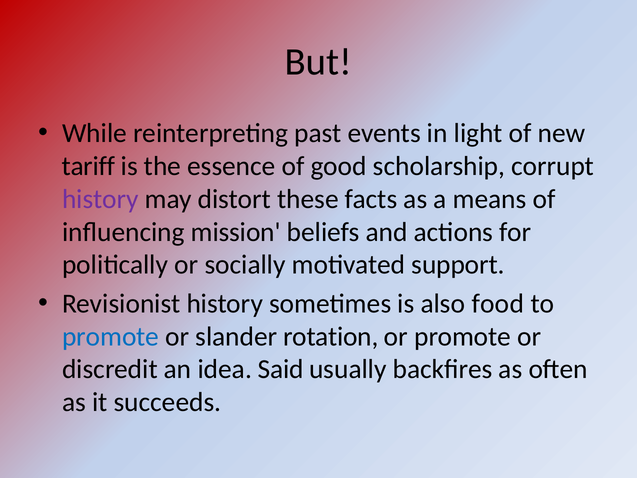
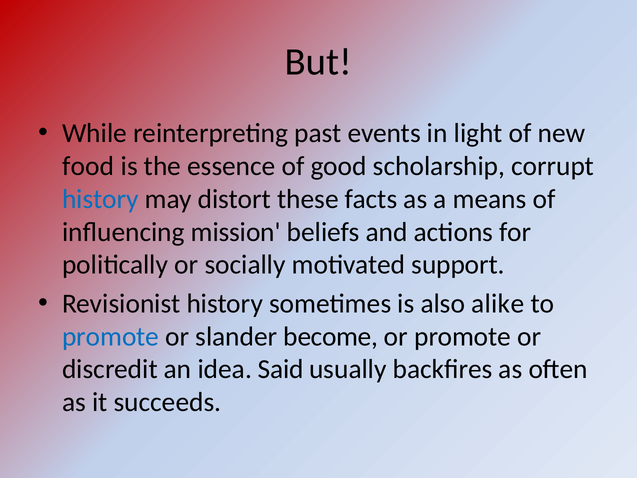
tariff: tariff -> food
history at (100, 199) colour: purple -> blue
food: food -> alike
rotation: rotation -> become
